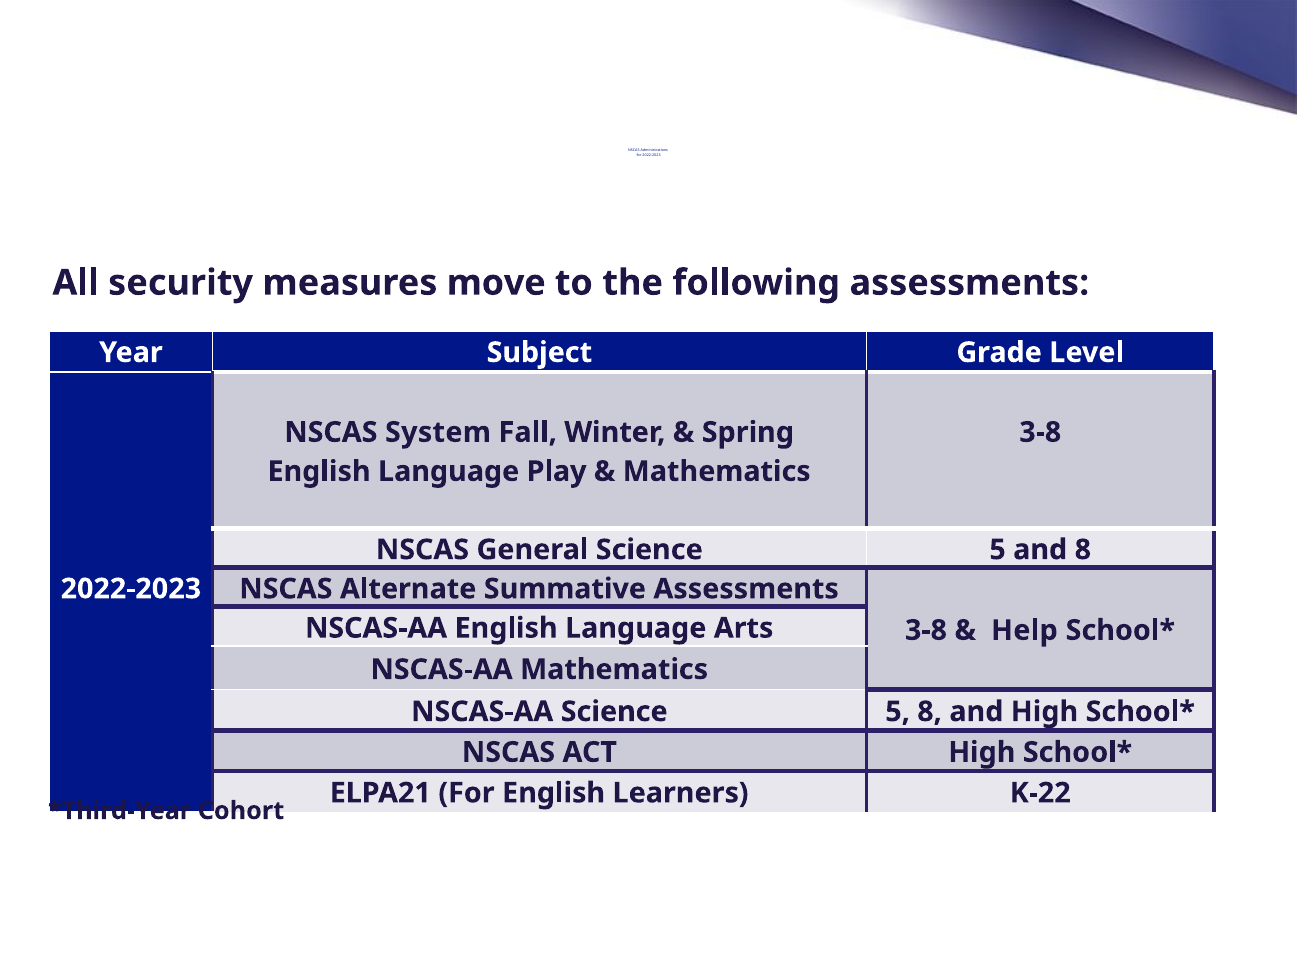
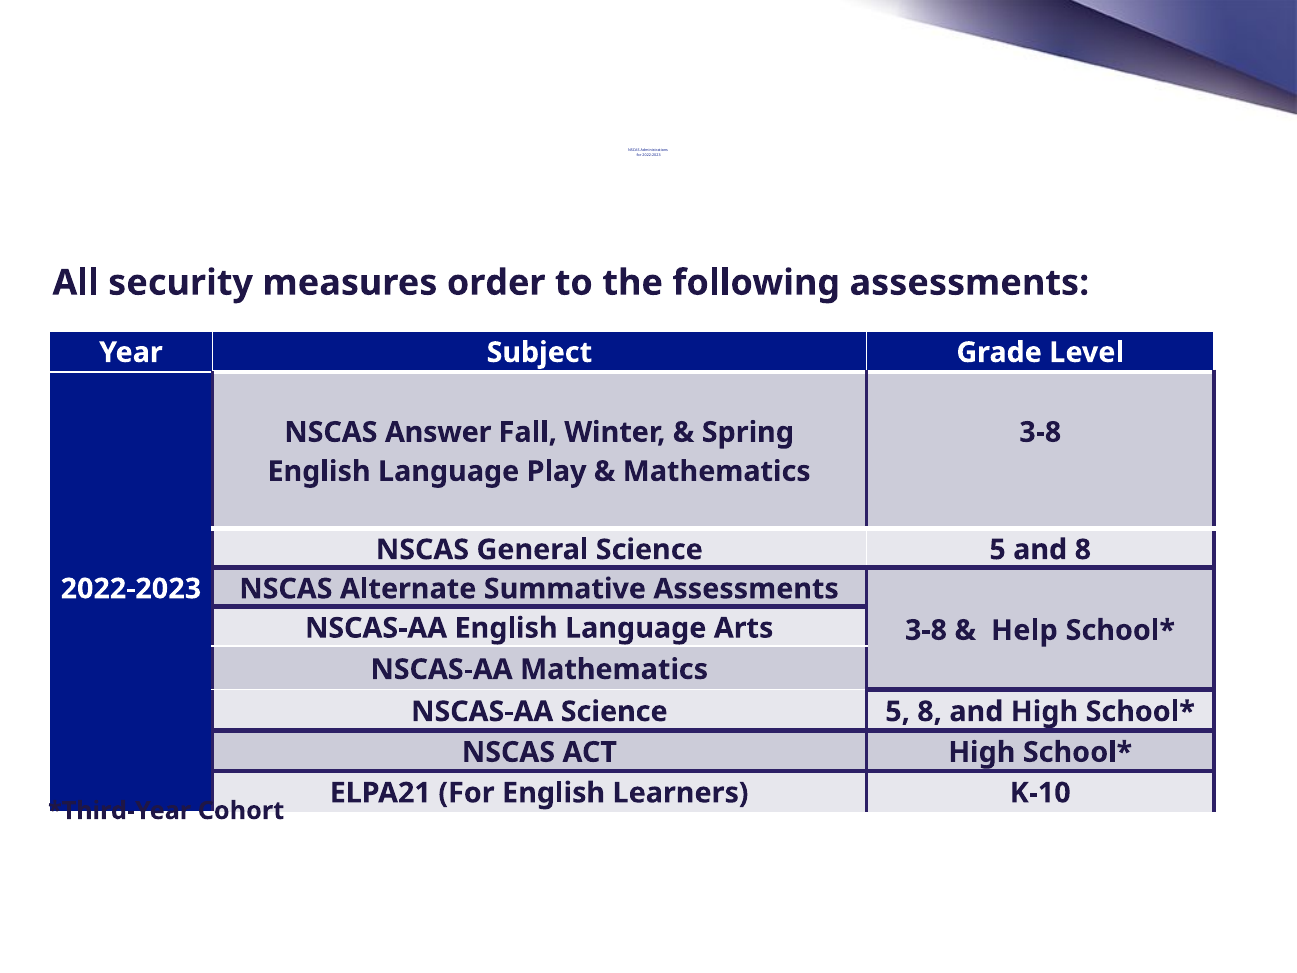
move: move -> order
System: System -> Answer
K-22: K-22 -> K-10
